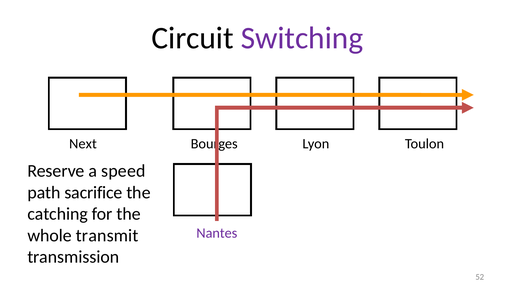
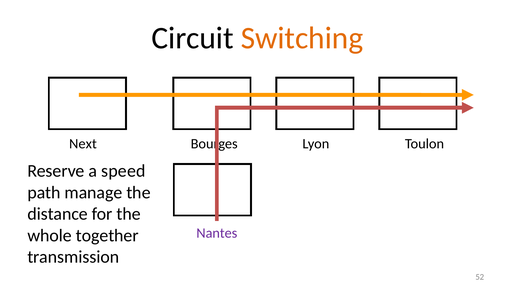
Switching colour: purple -> orange
sacrifice: sacrifice -> manage
catching: catching -> distance
transmit: transmit -> together
